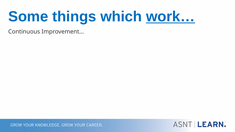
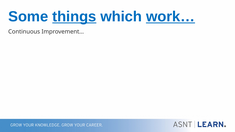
things underline: none -> present
